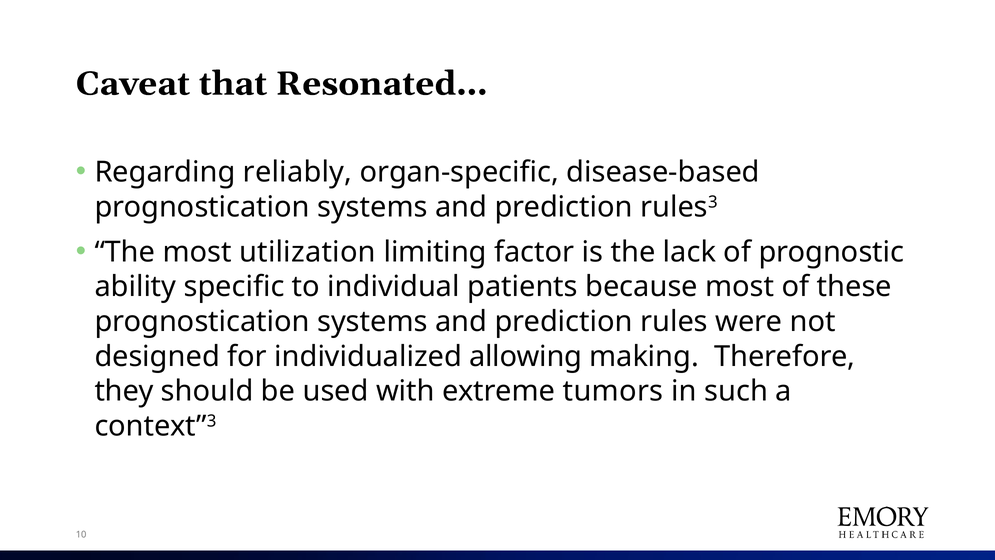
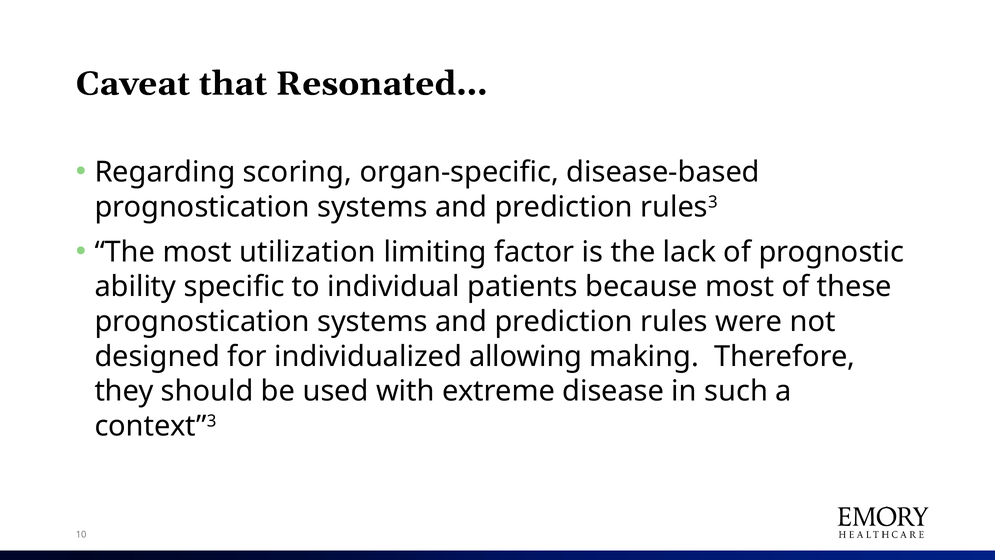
reliably: reliably -> scoring
tumors: tumors -> disease
